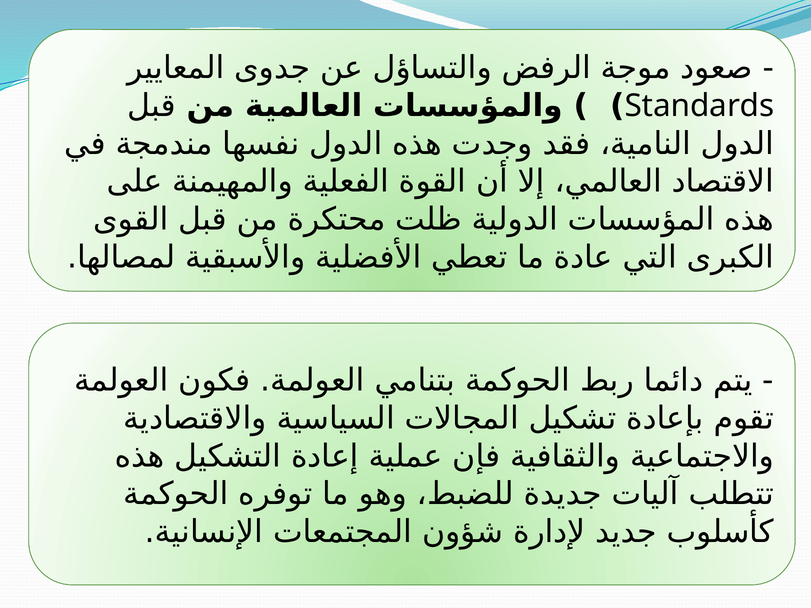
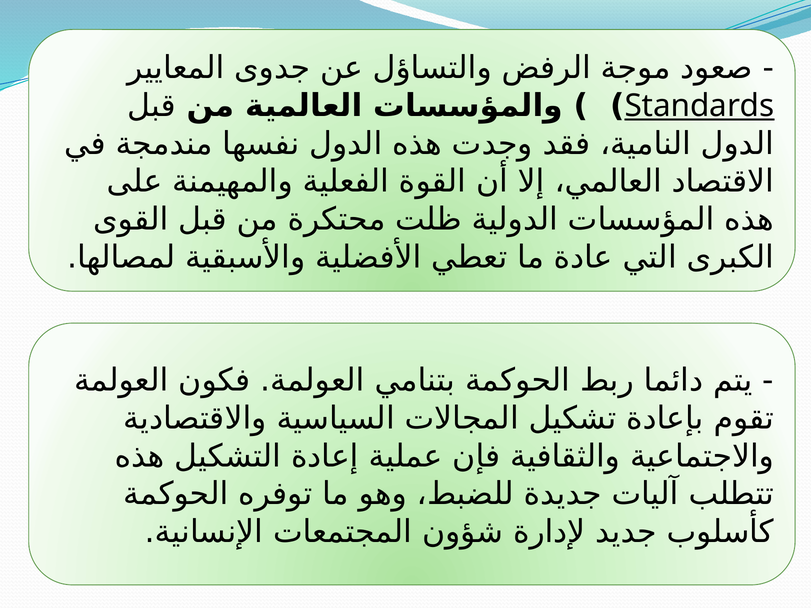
Standards underline: none -> present
